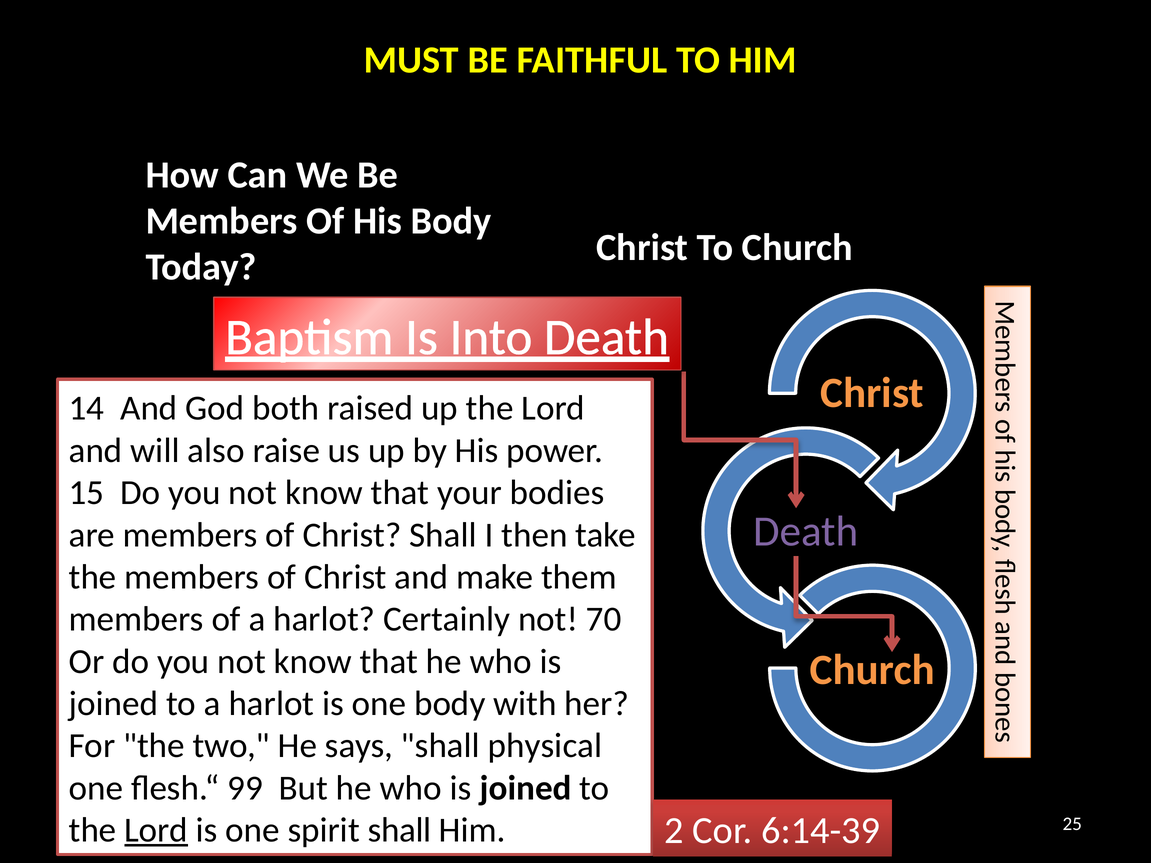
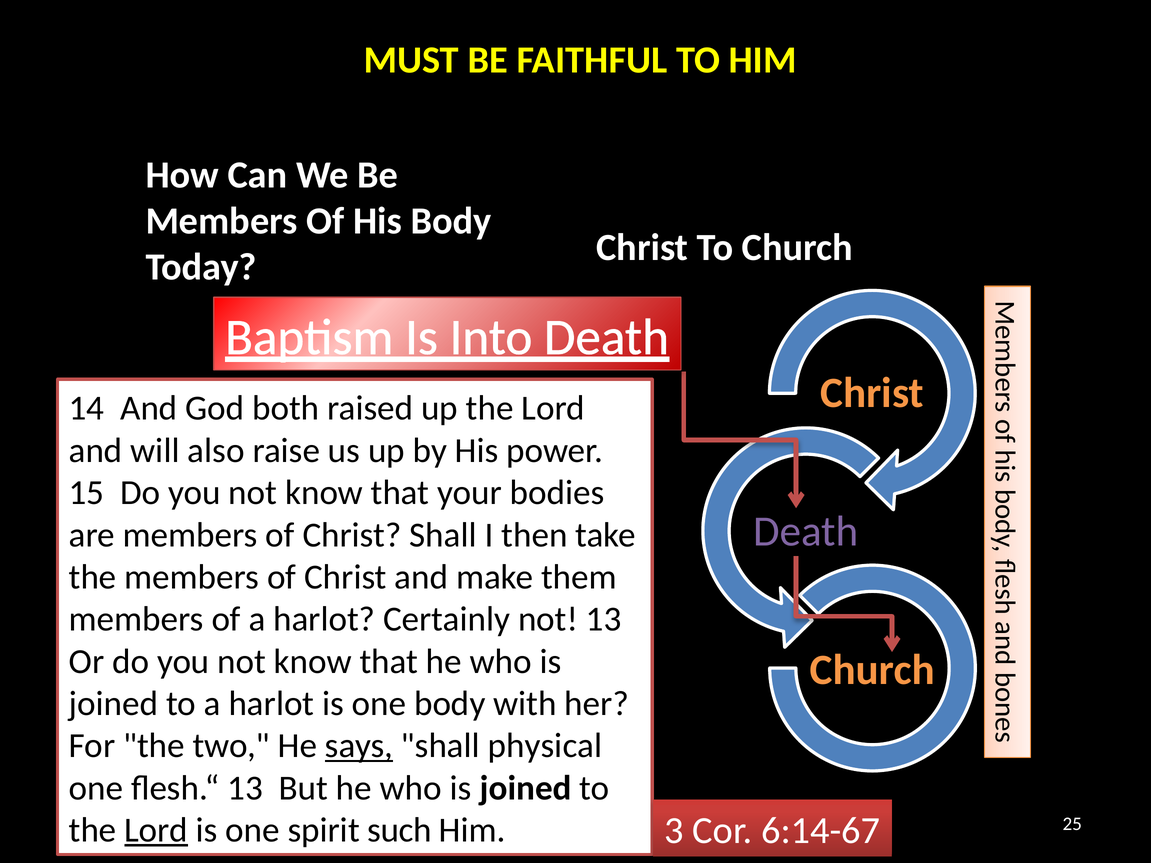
not 70: 70 -> 13
says underline: none -> present
flesh.“ 99: 99 -> 13
spirit shall: shall -> such
2: 2 -> 3
6:14-39: 6:14-39 -> 6:14-67
